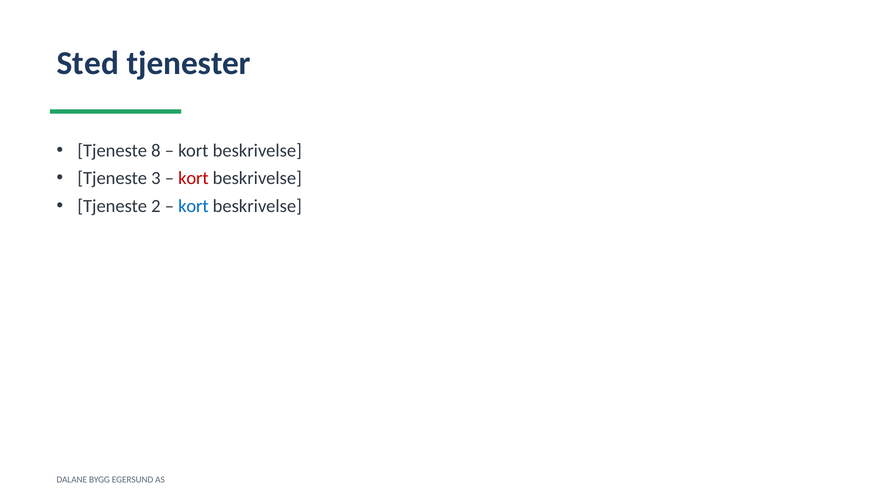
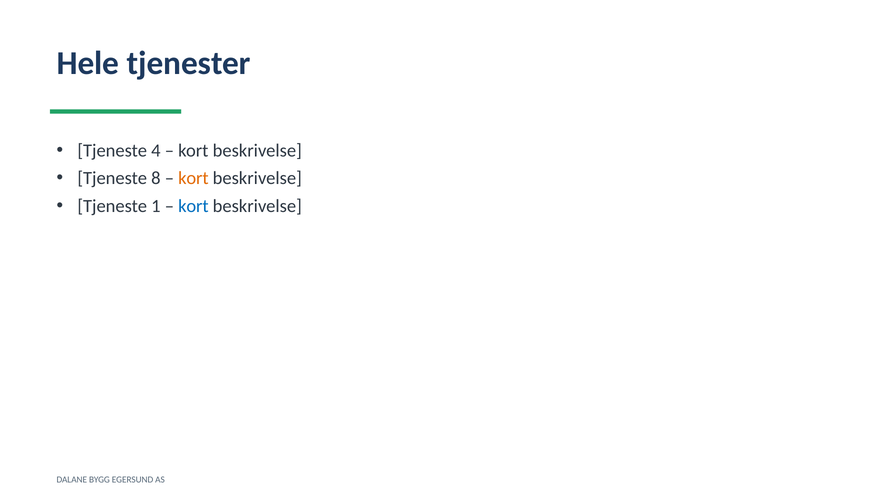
Sted: Sted -> Hele
8: 8 -> 4
3: 3 -> 8
kort at (193, 178) colour: red -> orange
2: 2 -> 1
